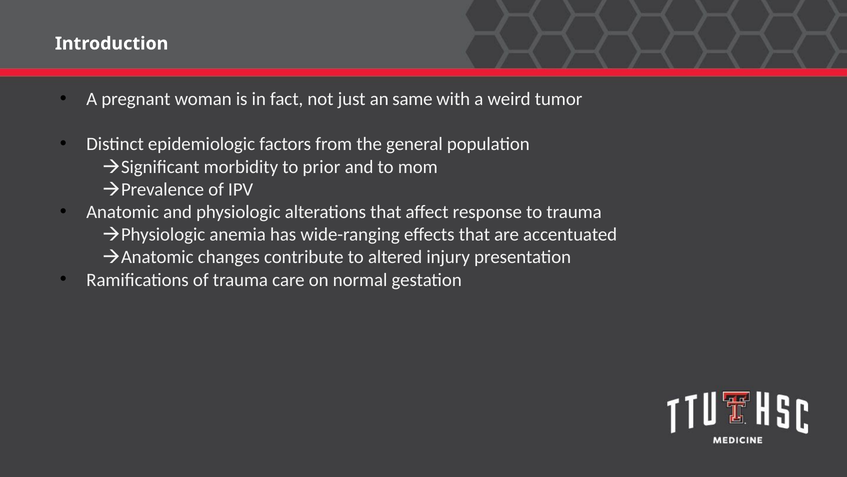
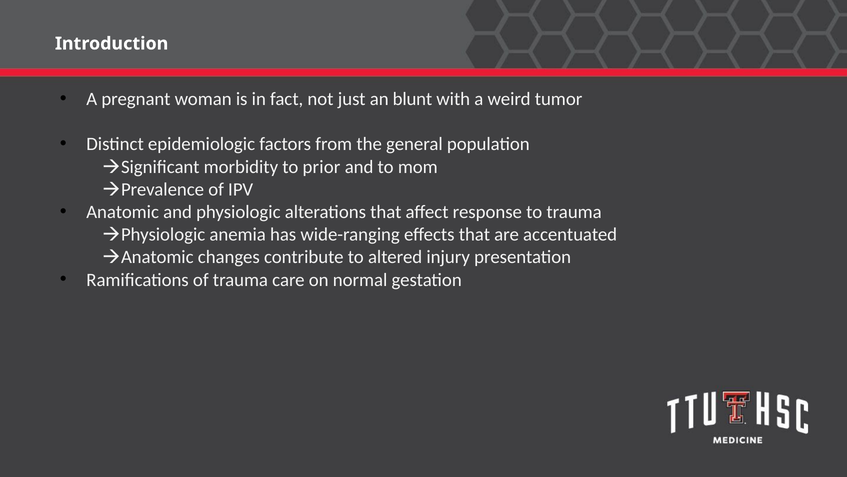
same: same -> blunt
